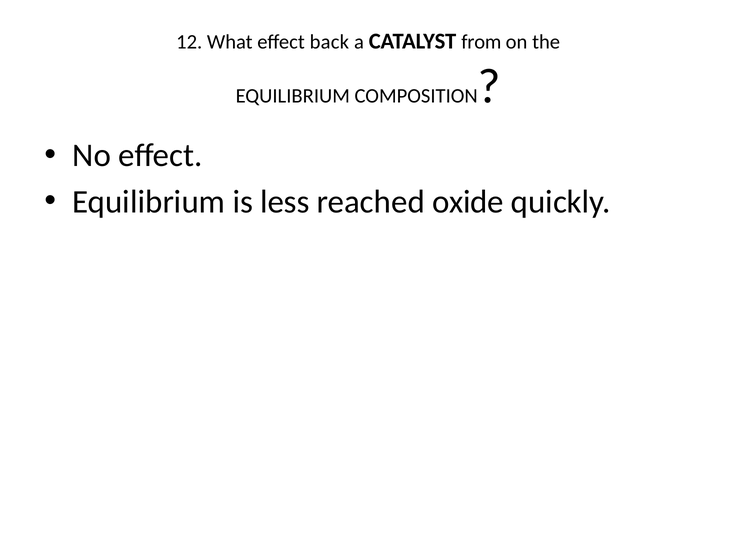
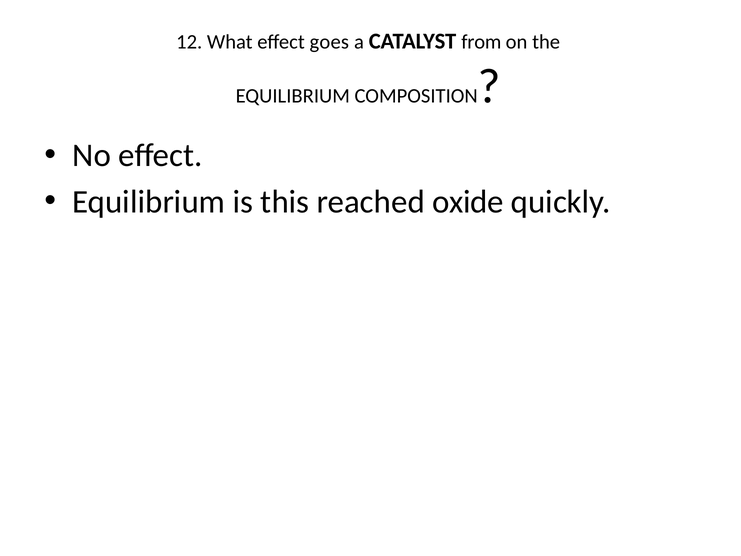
back: back -> goes
less: less -> this
